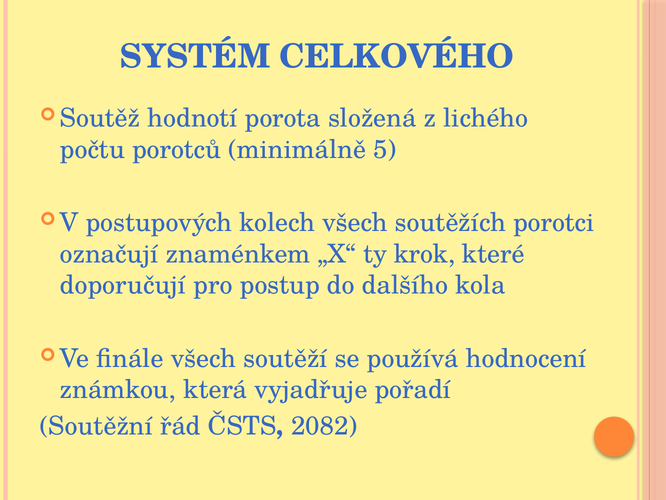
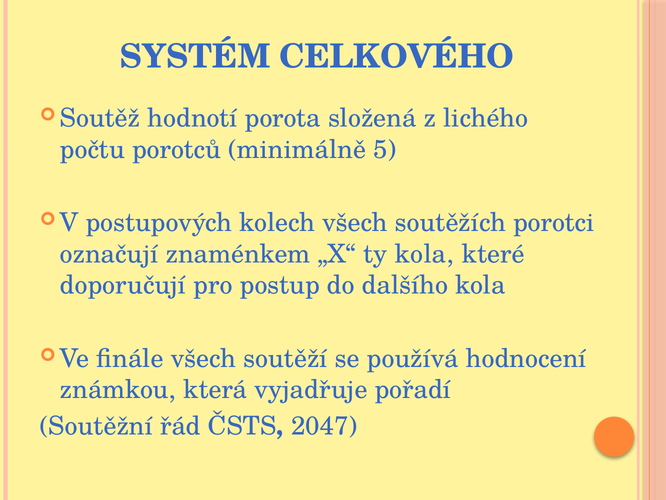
ty krok: krok -> kola
2082: 2082 -> 2047
